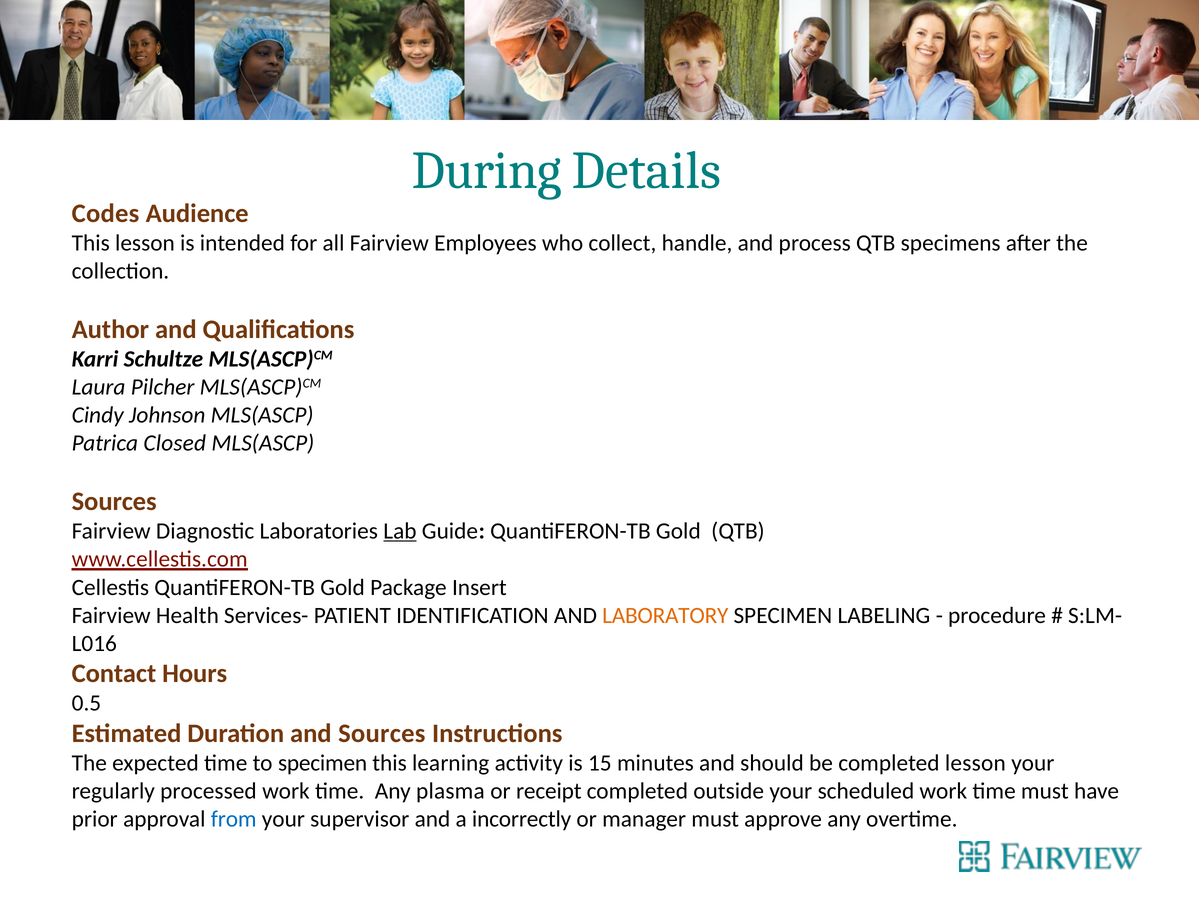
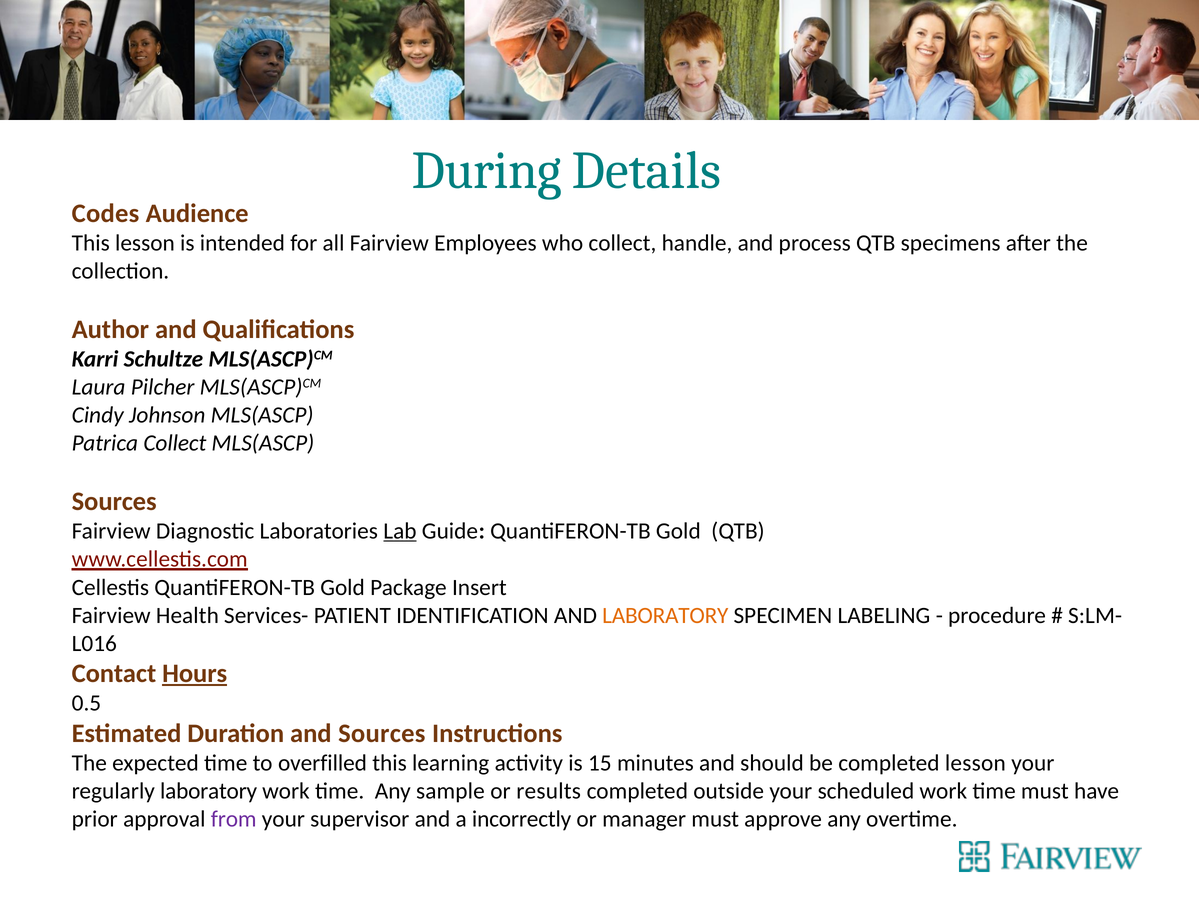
Patrica Closed: Closed -> Collect
Hours underline: none -> present
to specimen: specimen -> overfilled
regularly processed: processed -> laboratory
plasma: plasma -> sample
receipt: receipt -> results
from colour: blue -> purple
